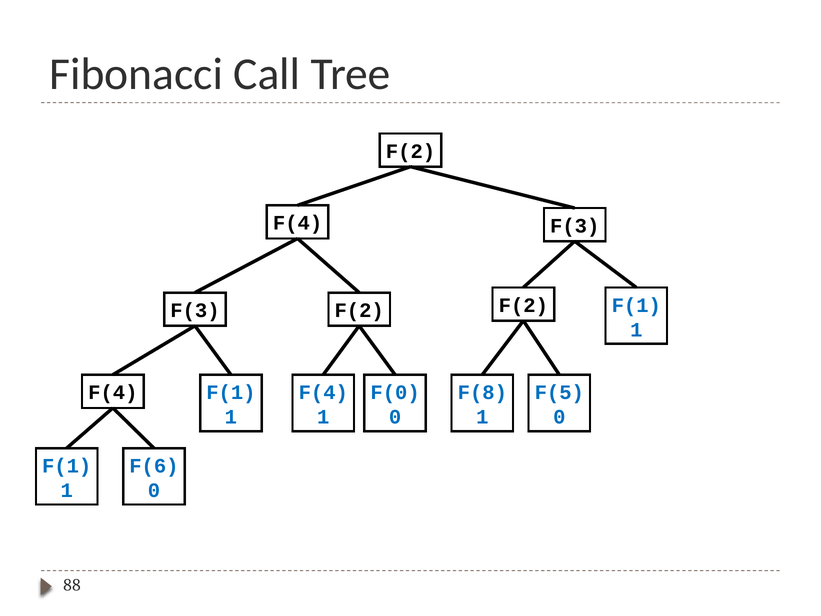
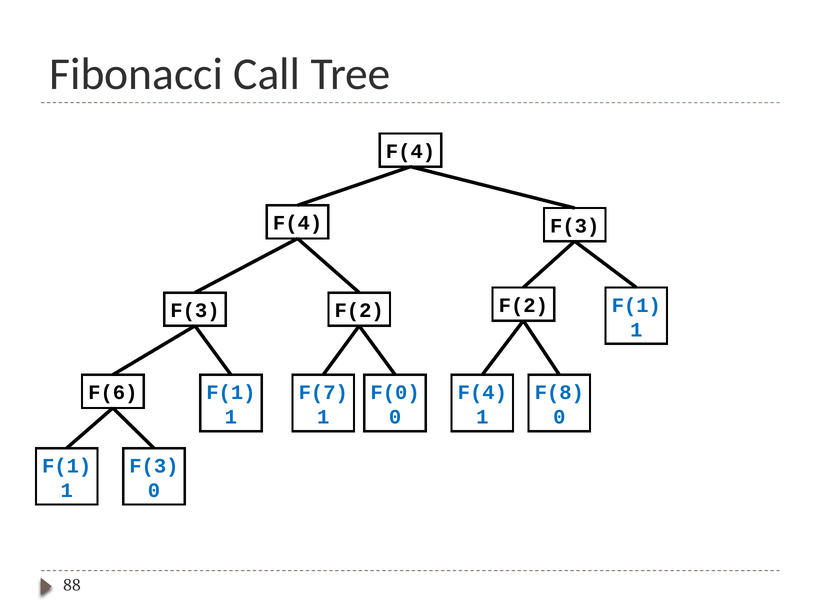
F(2 at (410, 151): F(2 -> F(4
F(4 at (323, 392): F(4 -> F(7
F(8 at (482, 392): F(8 -> F(4
F(5: F(5 -> F(8
F(4 at (113, 392): F(4 -> F(6
F(6 at (154, 466): F(6 -> F(3
